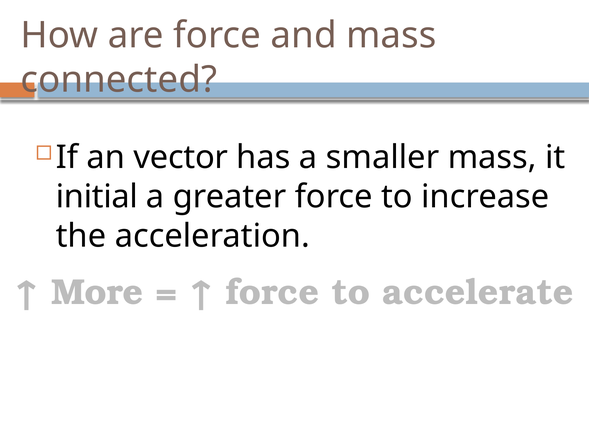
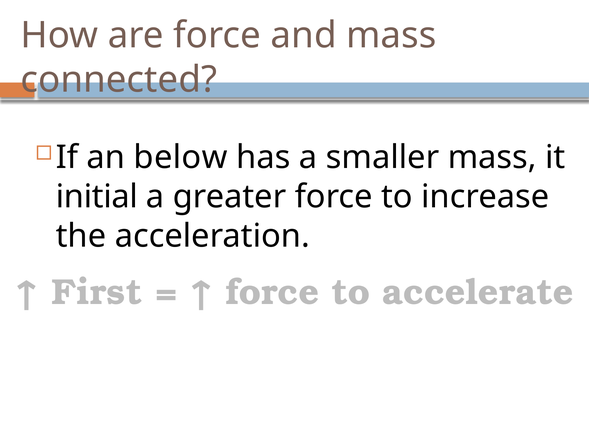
vector: vector -> below
More: More -> First
